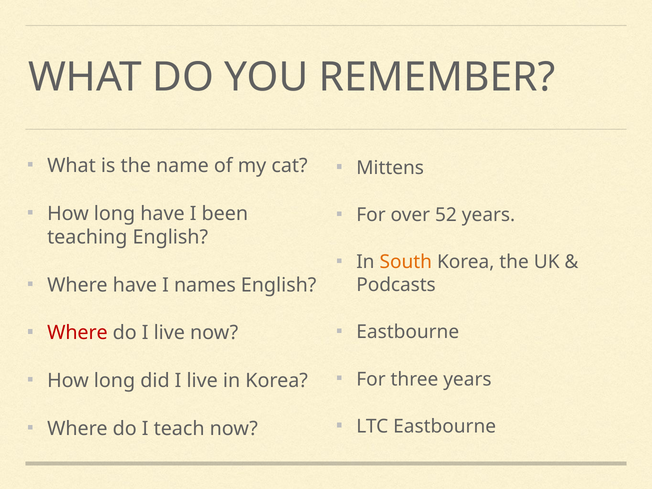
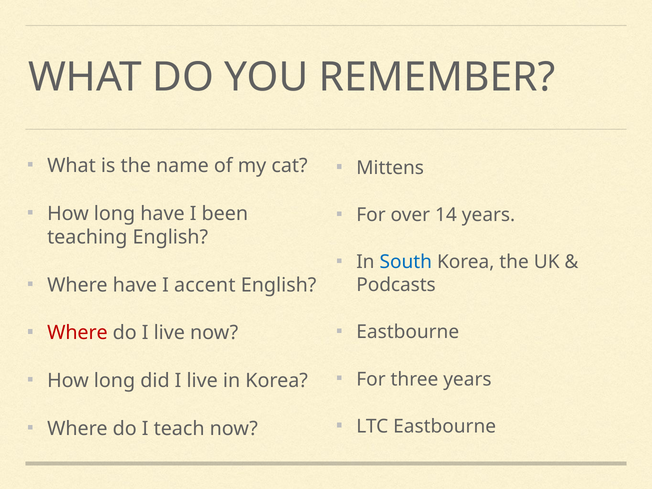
52: 52 -> 14
South colour: orange -> blue
names: names -> accent
